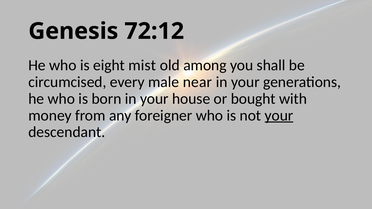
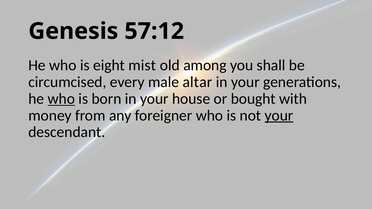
72:12: 72:12 -> 57:12
near: near -> altar
who at (61, 99) underline: none -> present
